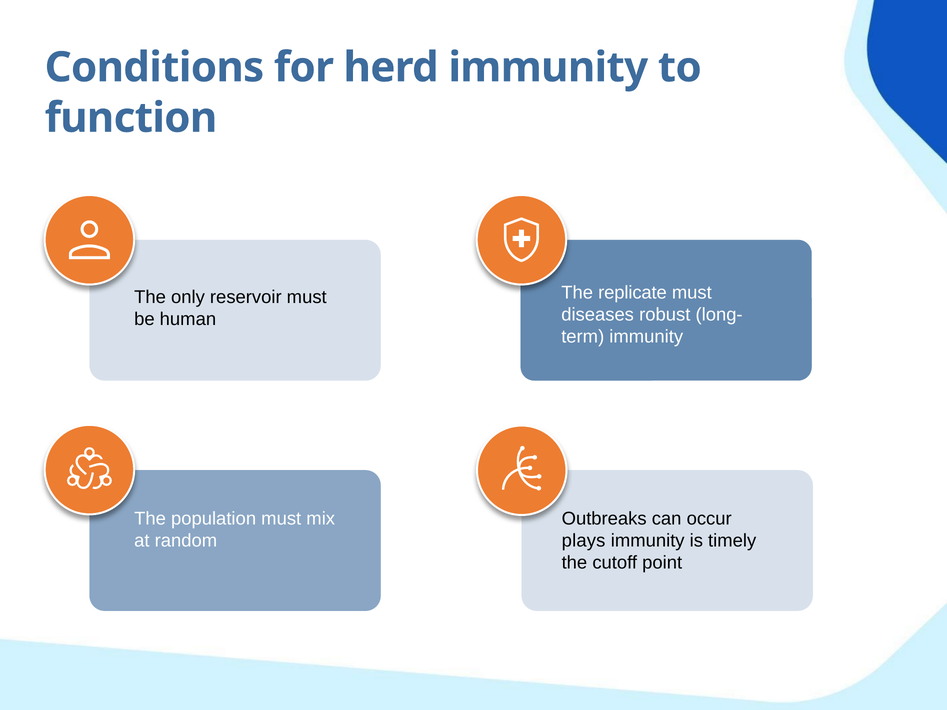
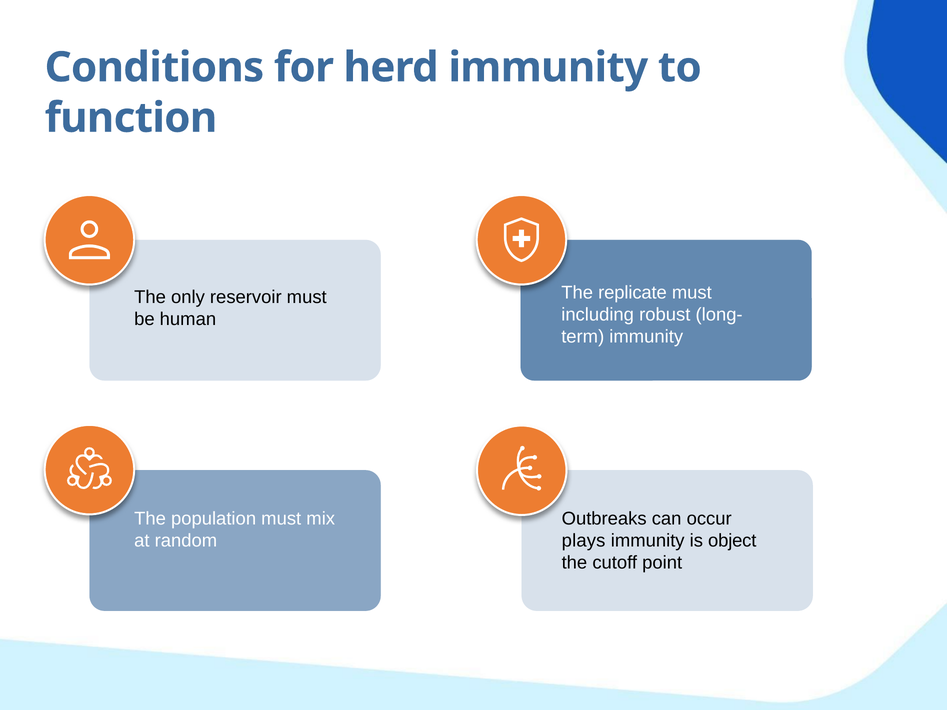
diseases: diseases -> including
timely: timely -> object
